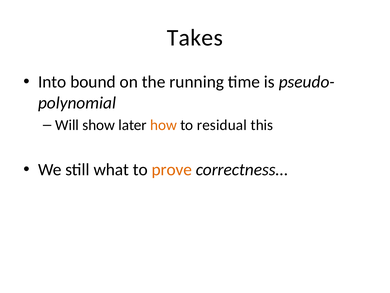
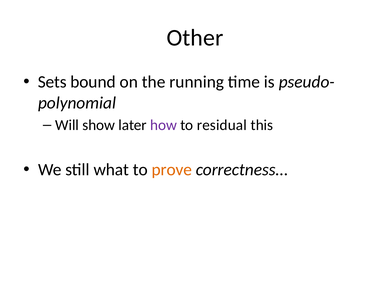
Takes: Takes -> Other
Into: Into -> Sets
how colour: orange -> purple
